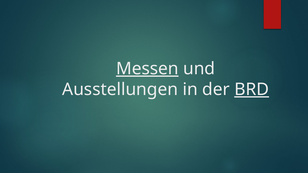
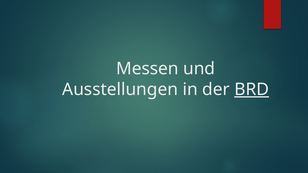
Messen underline: present -> none
